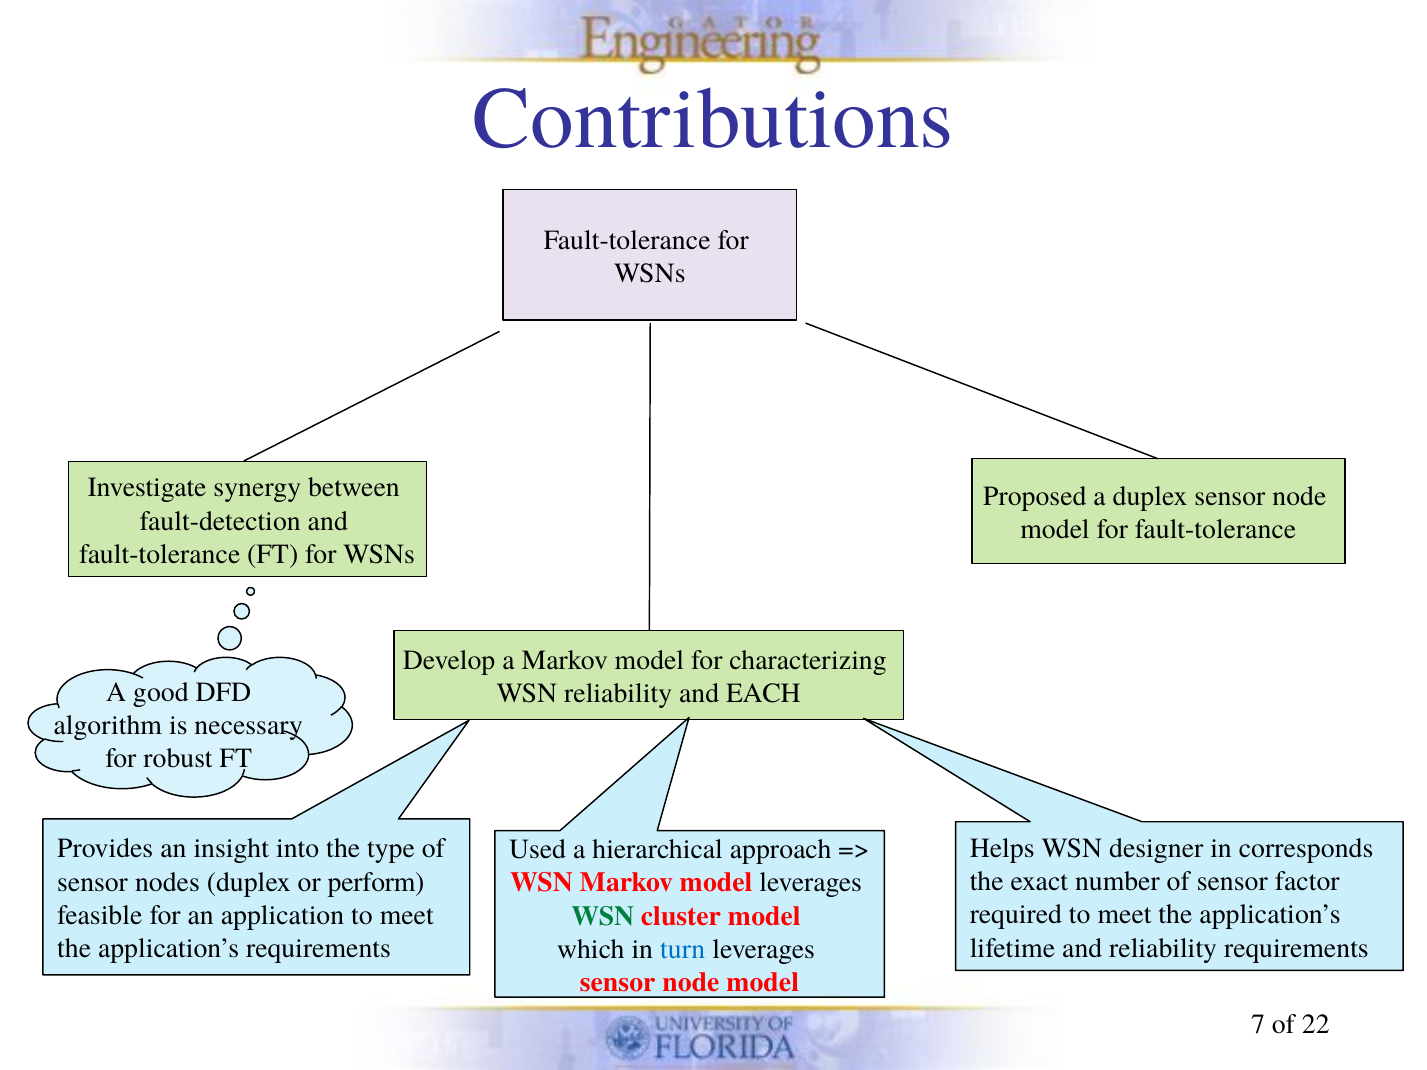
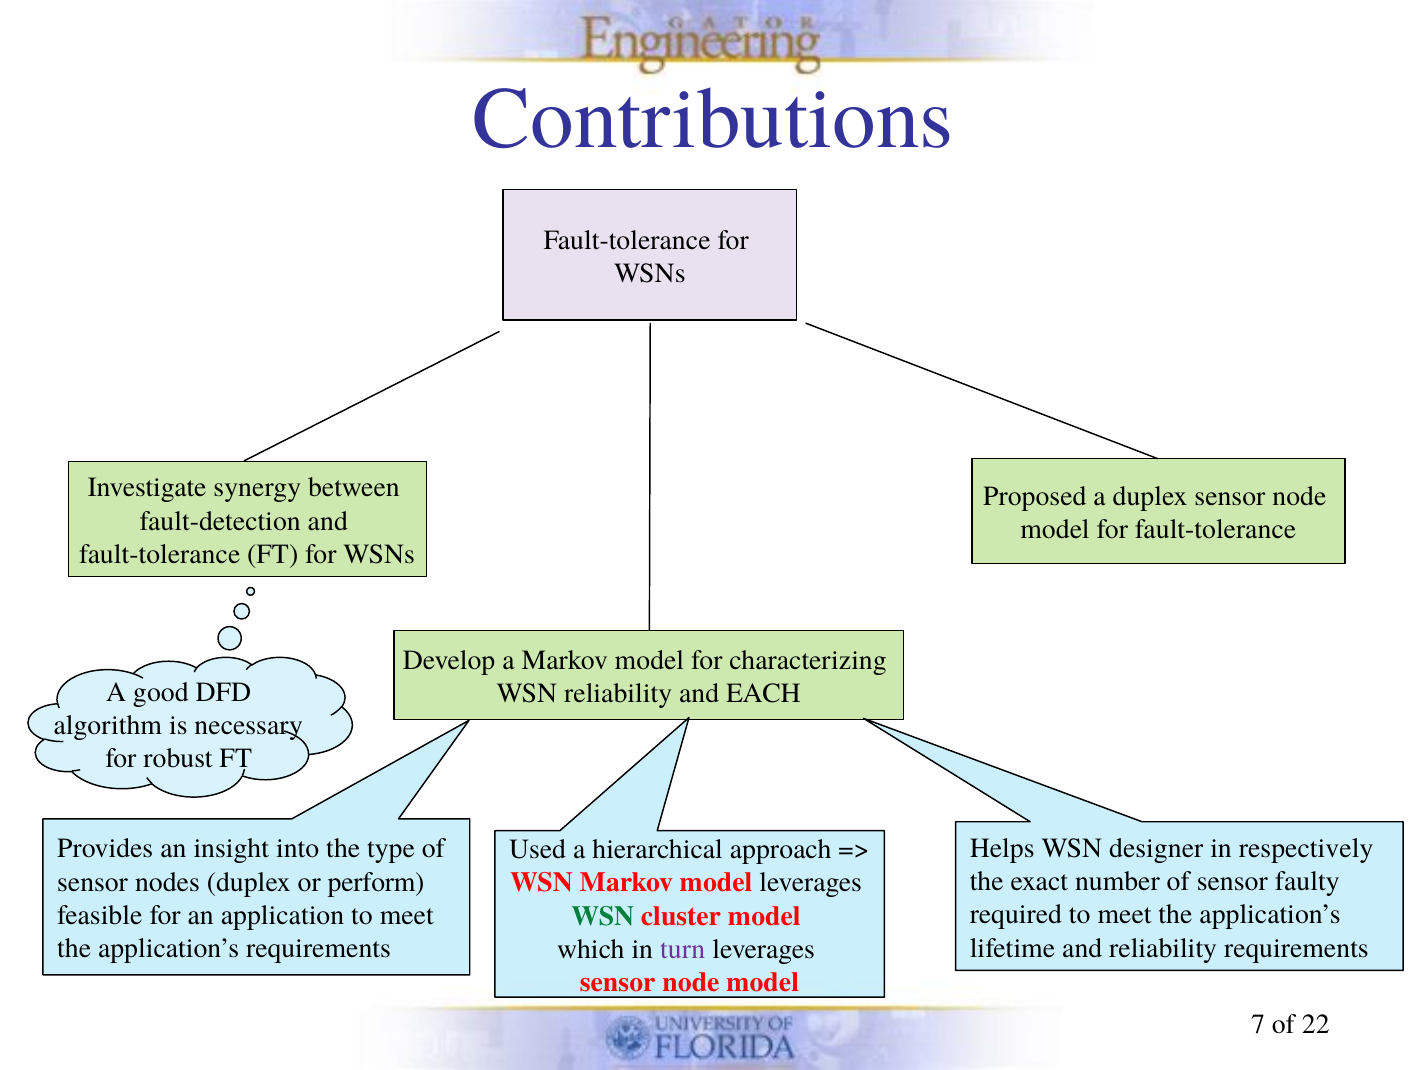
corresponds: corresponds -> respectively
factor: factor -> faulty
turn colour: blue -> purple
